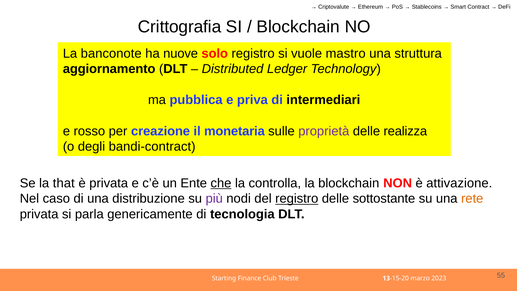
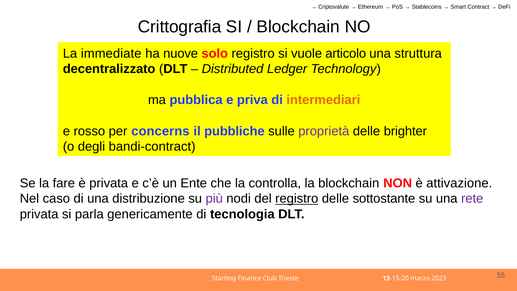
banconote: banconote -> immediate
mastro: mastro -> articolo
aggiornamento: aggiornamento -> decentralizzato
intermediari colour: black -> orange
creazione: creazione -> concerns
monetaria: monetaria -> pubbliche
realizza: realizza -> brighter
that: that -> fare
che underline: present -> none
rete colour: orange -> purple
